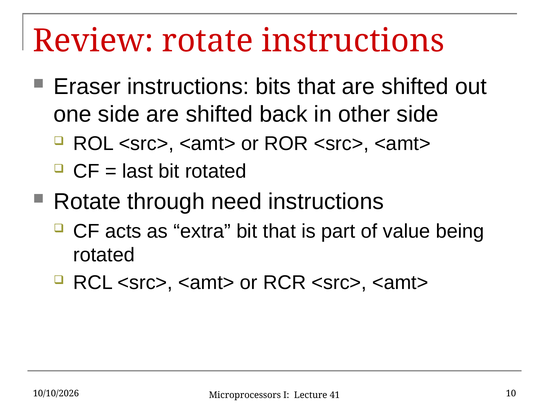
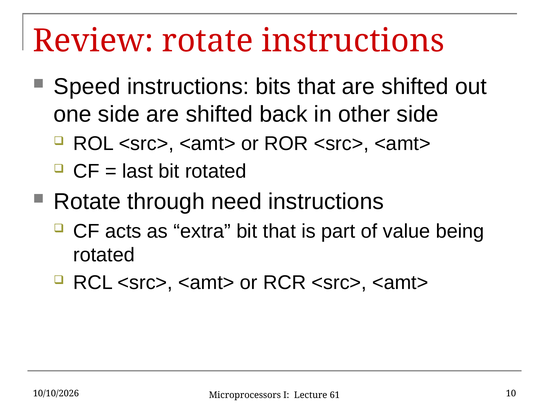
Eraser: Eraser -> Speed
41: 41 -> 61
